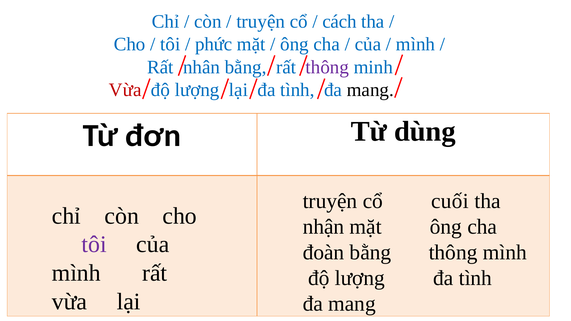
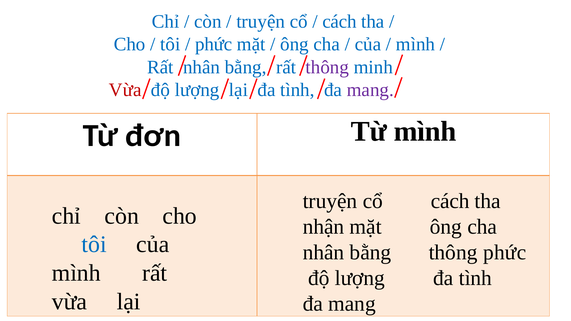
mang at (370, 90) colour: black -> purple
Từ dùng: dùng -> mình
cổ cuối: cuối -> cách
tôi at (94, 245) colour: purple -> blue
đoàn at (323, 253): đoàn -> nhân
thông mình: mình -> phức
